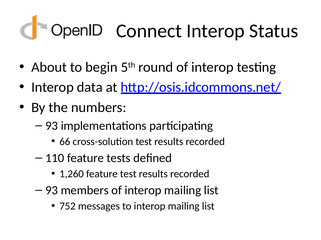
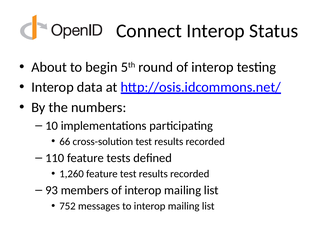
93 at (52, 126): 93 -> 10
